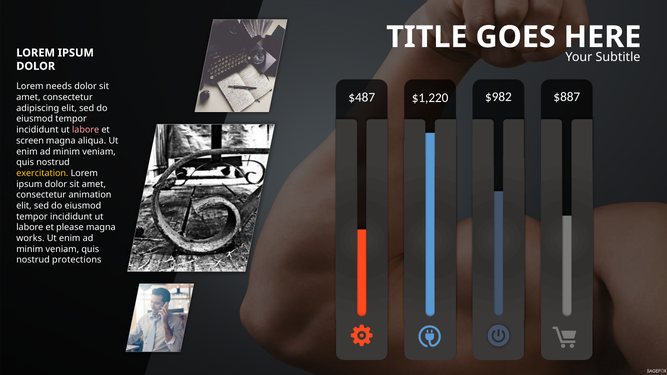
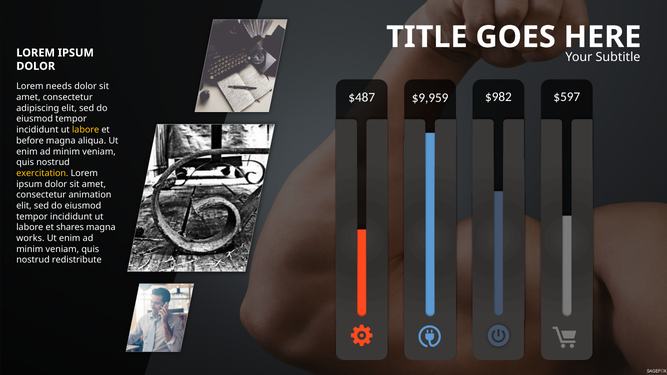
$1,220: $1,220 -> $9,959
$887: $887 -> $597
labore at (86, 130) colour: pink -> yellow
screen: screen -> before
please: please -> shares
protections: protections -> redistribute
